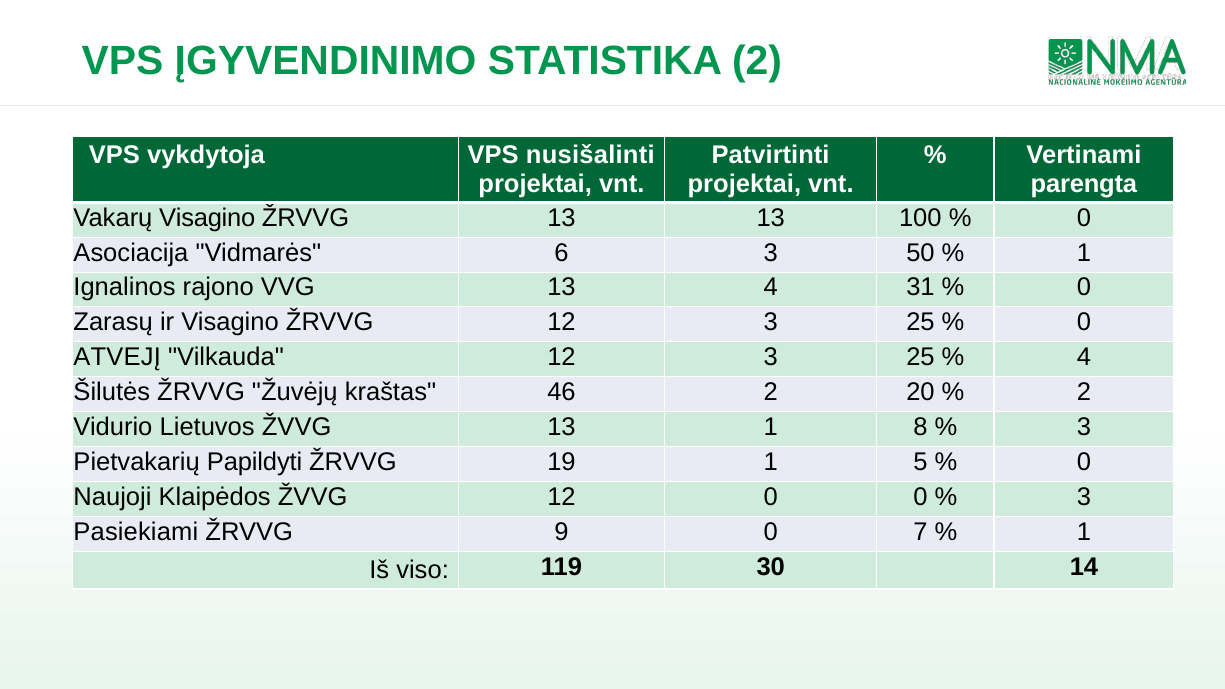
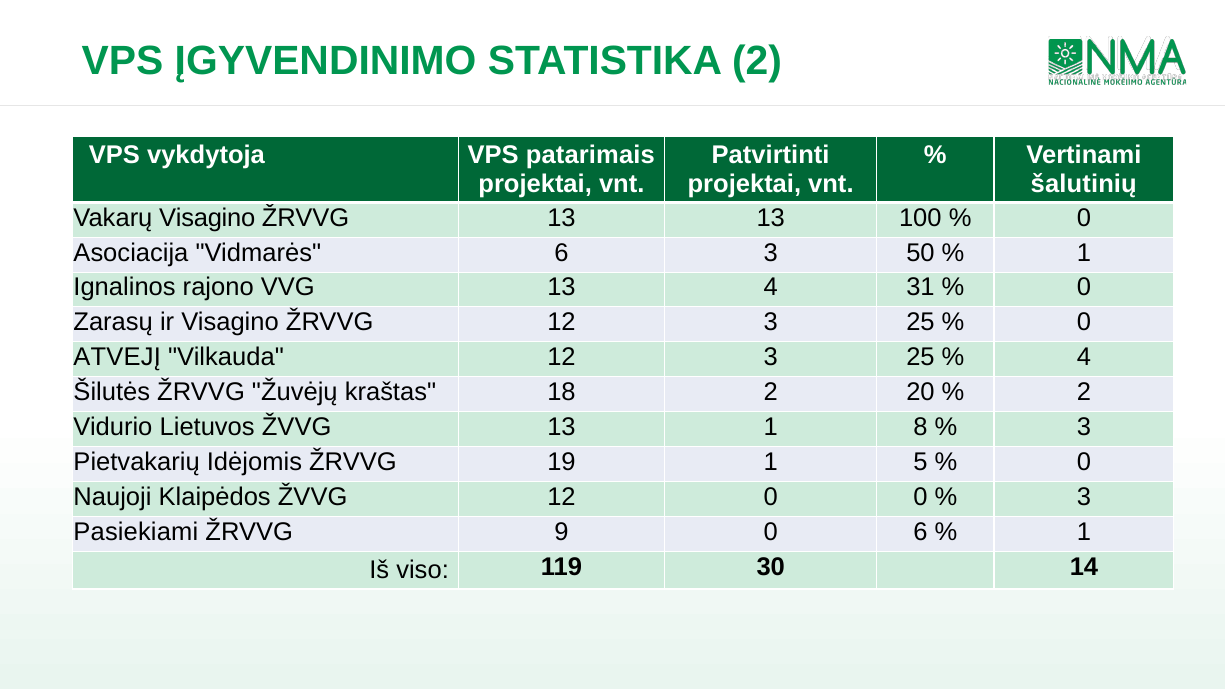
nusišalinti: nusišalinti -> patarimais
parengta: parengta -> šalutinių
46: 46 -> 18
Papildyti: Papildyti -> Idėjomis
0 7: 7 -> 6
